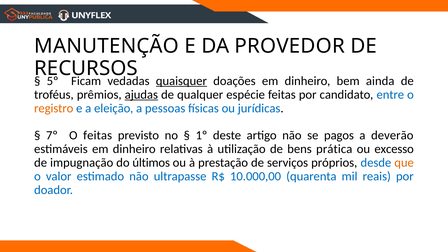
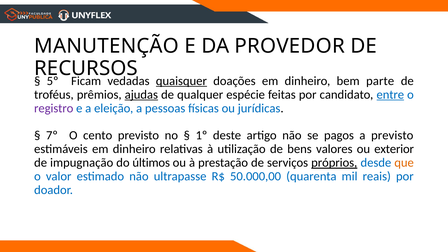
ainda: ainda -> parte
entre underline: none -> present
registro colour: orange -> purple
O feitas: feitas -> cento
a deverão: deverão -> previsto
prática: prática -> valores
excesso: excesso -> exterior
próprios underline: none -> present
10.000,00: 10.000,00 -> 50.000,00
